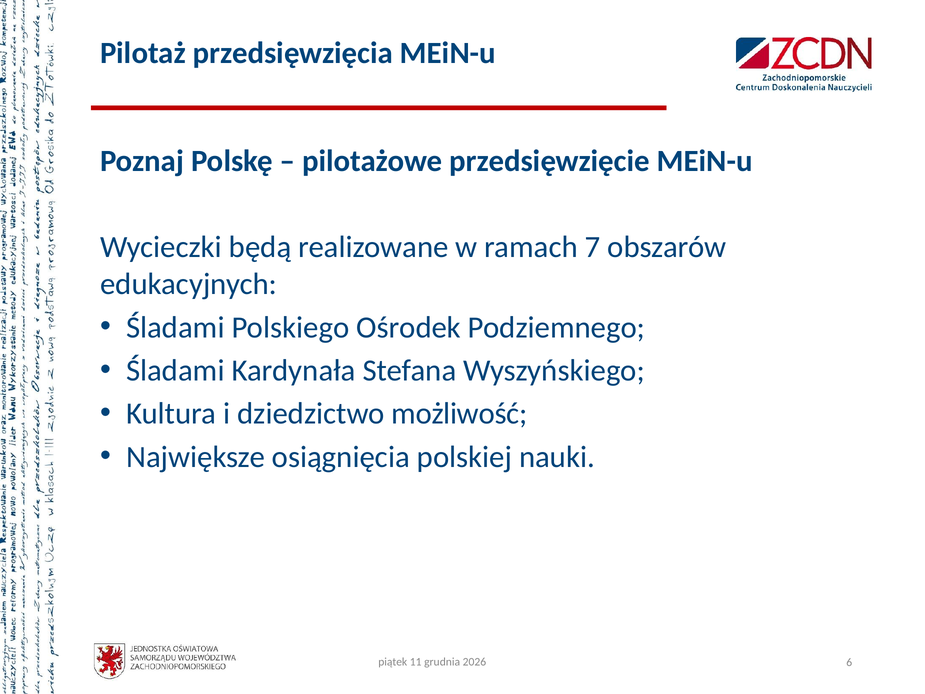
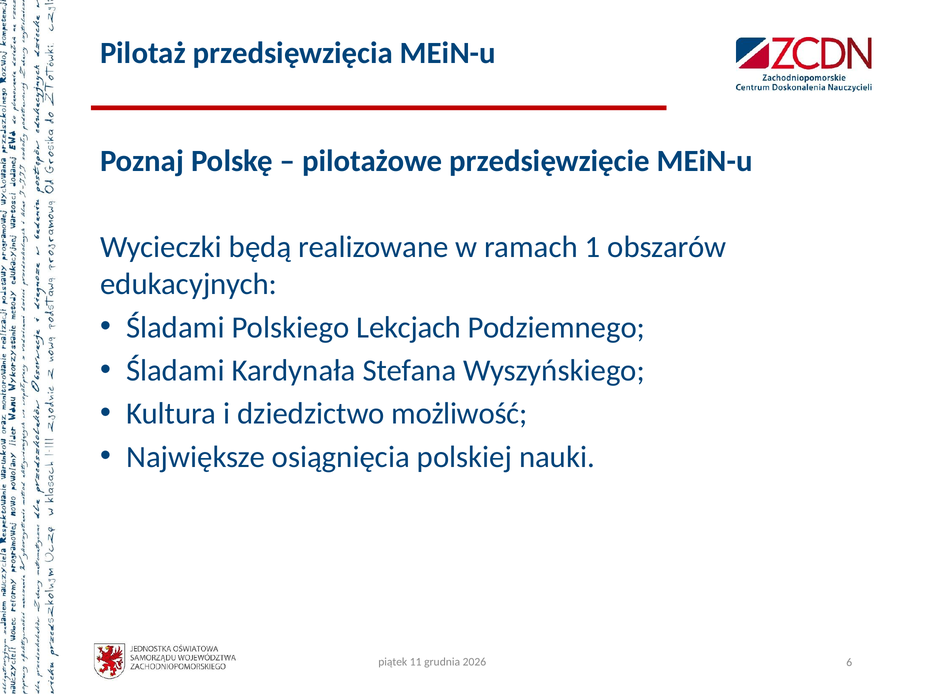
7: 7 -> 1
Ośrodek: Ośrodek -> Lekcjach
